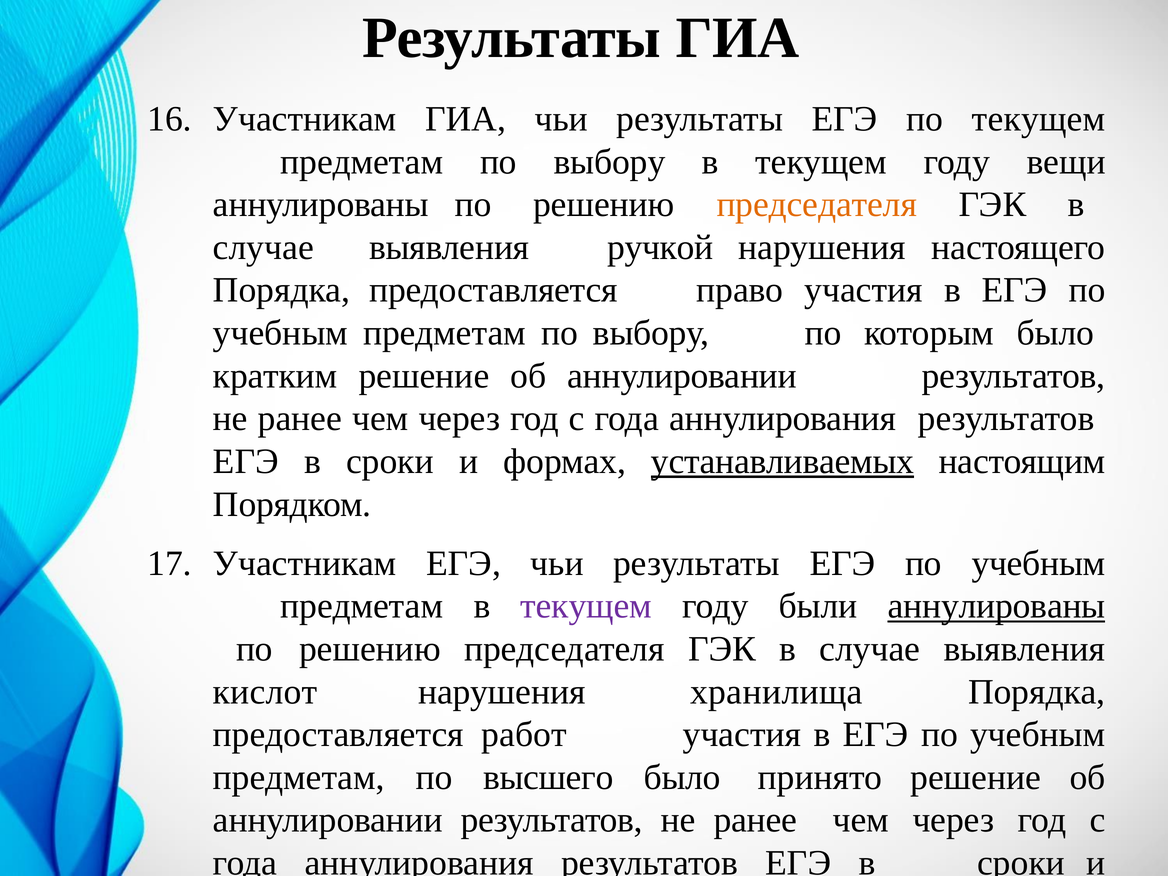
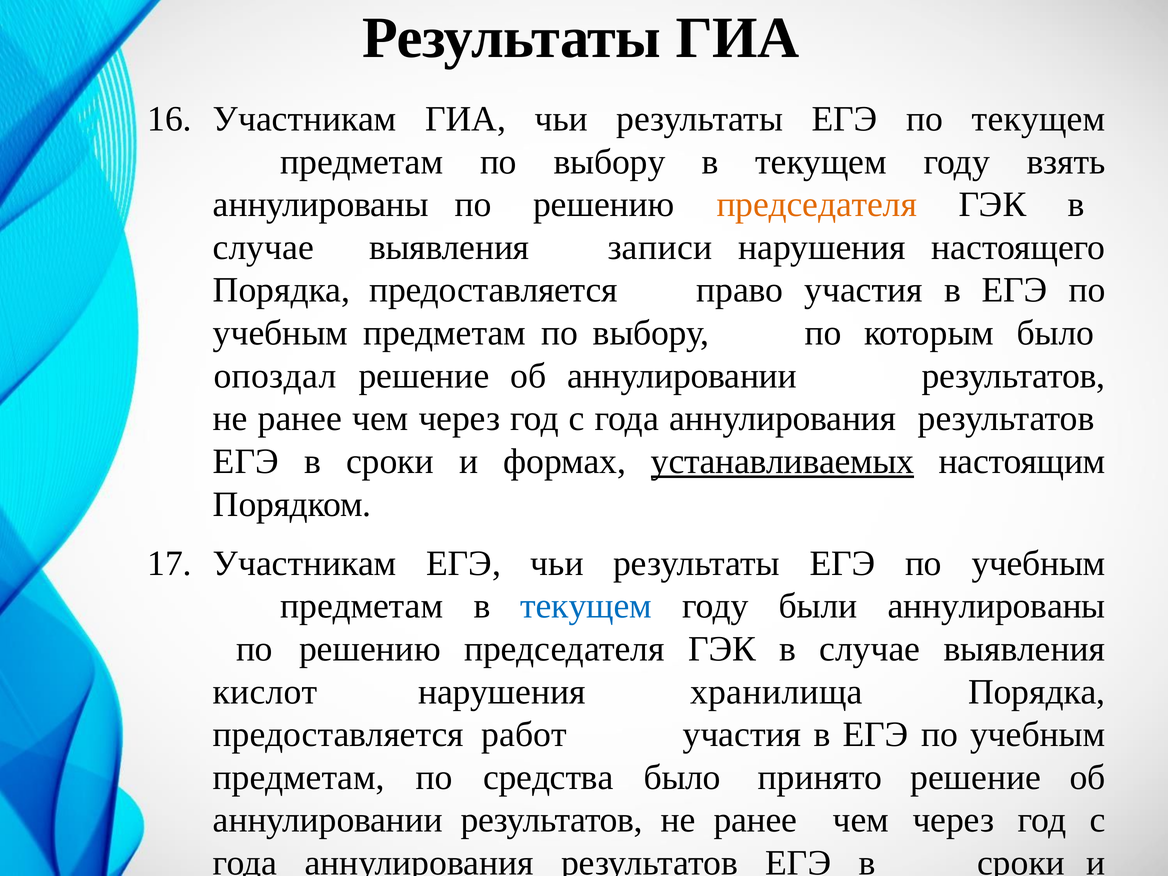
вещи: вещи -> взять
ручкой: ручкой -> записи
кратким: кратким -> опоздал
текущем at (586, 606) colour: purple -> blue
аннулированы at (997, 606) underline: present -> none
высшего: высшего -> средства
